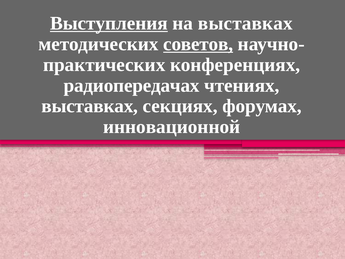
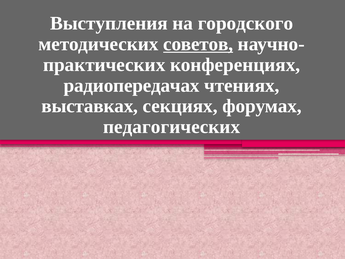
Выступления underline: present -> none
на выставках: выставках -> городского
инновационной: инновационной -> педагогических
